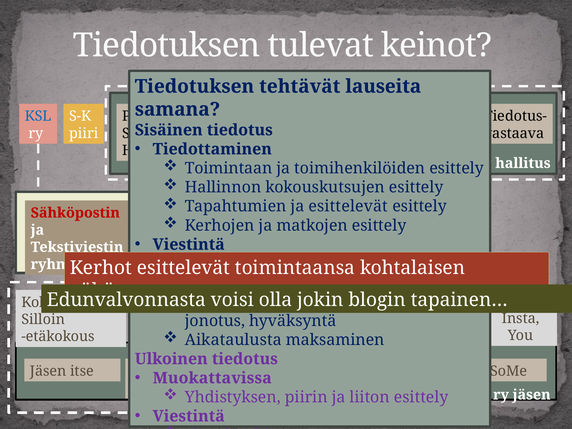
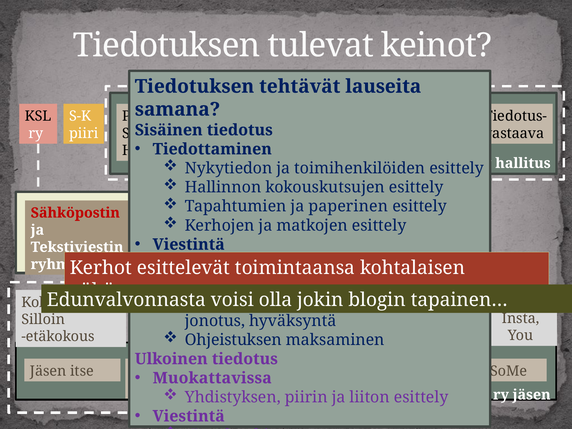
KSL colour: blue -> black
Toimintaan: Toimintaan -> Nykytiedon
esittelevät at (348, 206): esittelevät -> paperinen
Aikataulusta: Aikataulusta -> Ohjeistuksen
